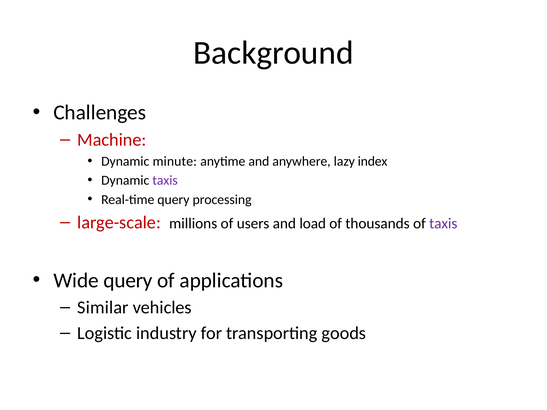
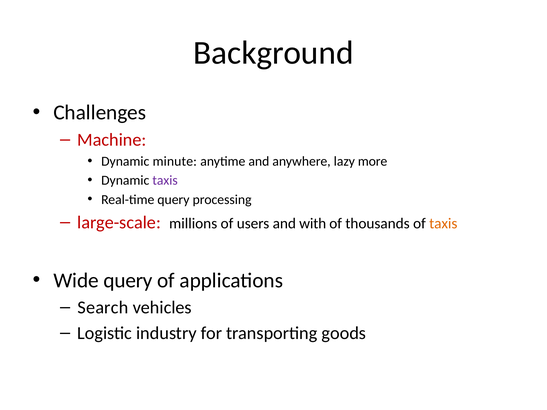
index: index -> more
load: load -> with
taxis at (443, 224) colour: purple -> orange
Similar: Similar -> Search
